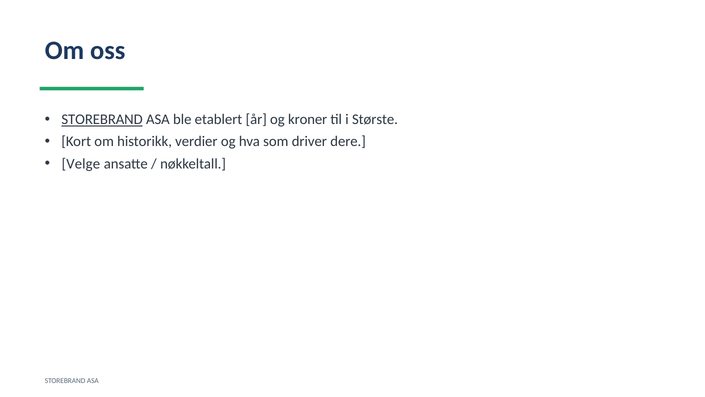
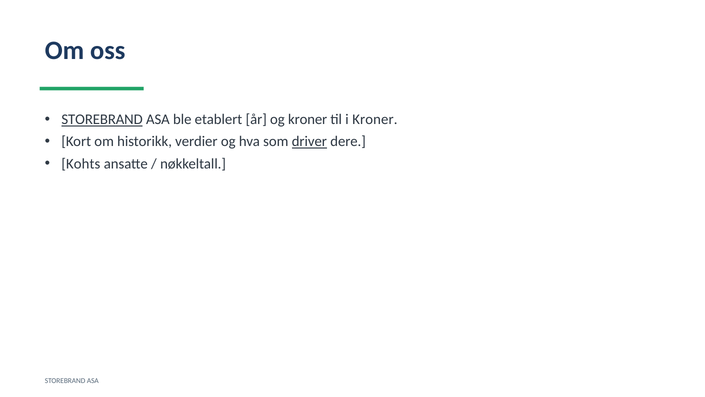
i Største: Største -> Kroner
driver underline: none -> present
Velge: Velge -> Kohts
